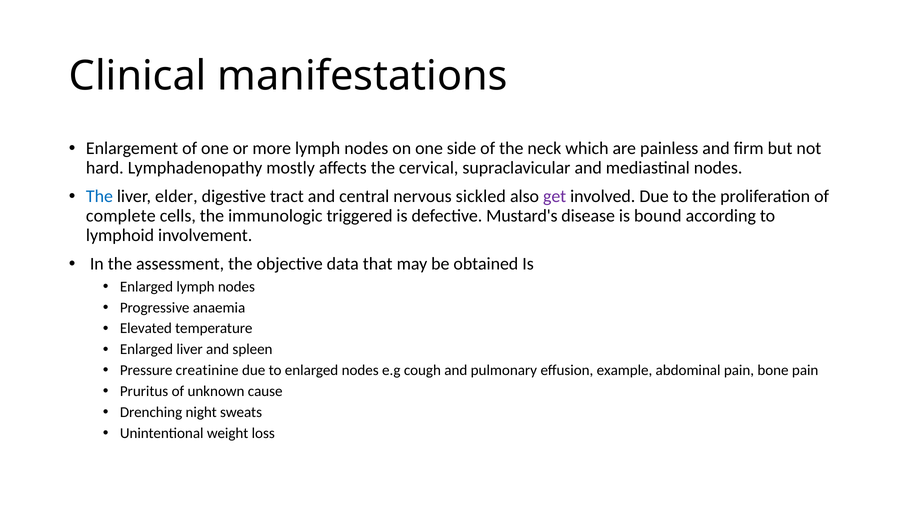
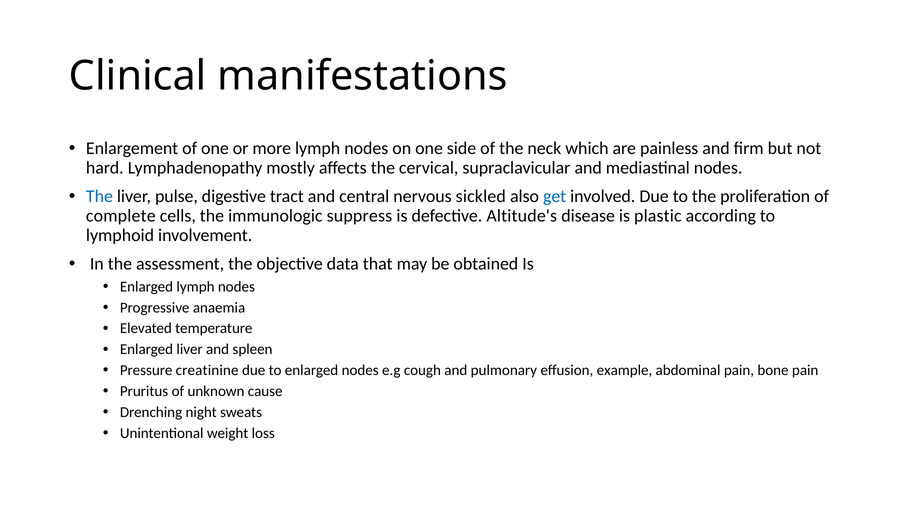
elder: elder -> pulse
get colour: purple -> blue
triggered: triggered -> suppress
Mustard's: Mustard's -> Altitude's
bound: bound -> plastic
